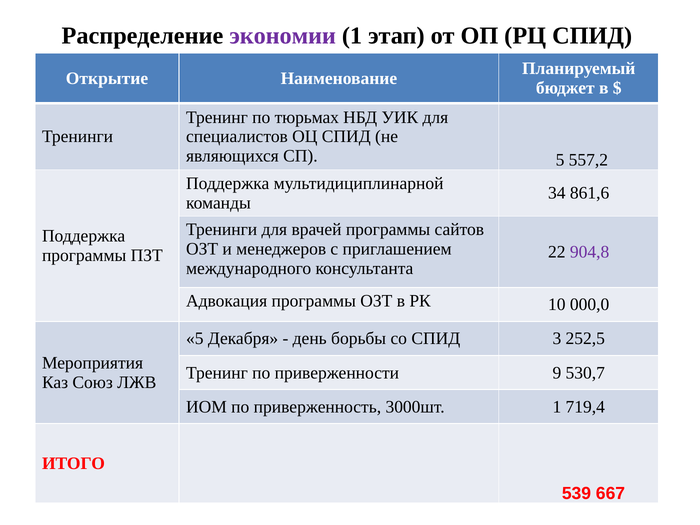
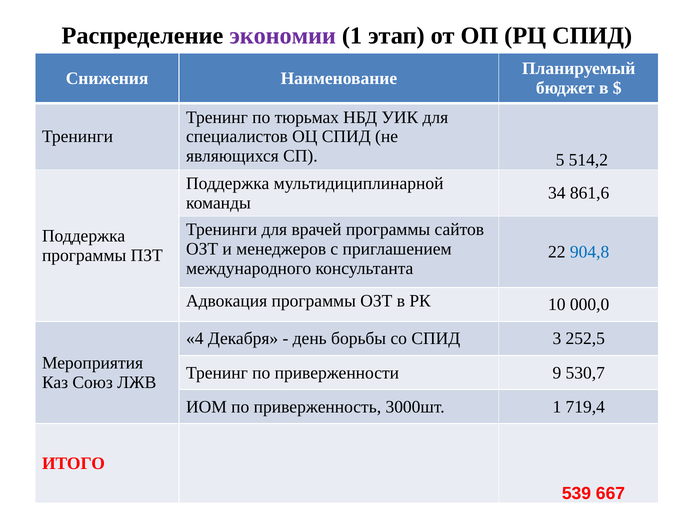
Открытие: Открытие -> Снижения
557,2: 557,2 -> 514,2
904,8 colour: purple -> blue
5 at (195, 339): 5 -> 4
